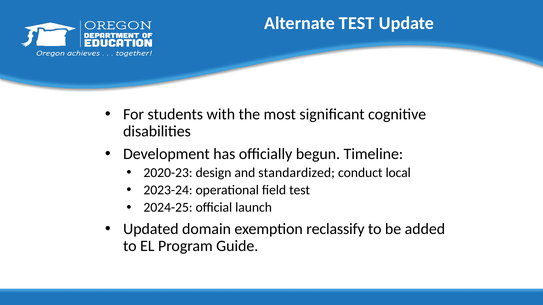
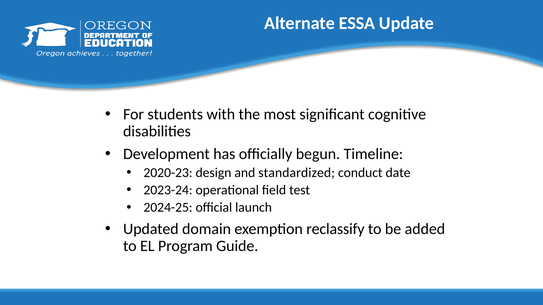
Alternate TEST: TEST -> ESSA
local: local -> date
